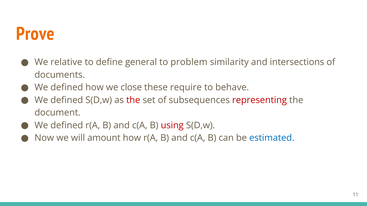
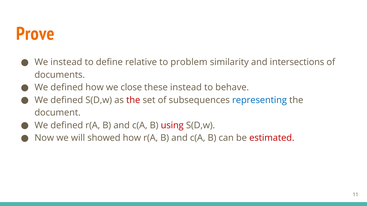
We relative: relative -> instead
general: general -> relative
these require: require -> instead
representing colour: red -> blue
amount: amount -> showed
estimated colour: blue -> red
